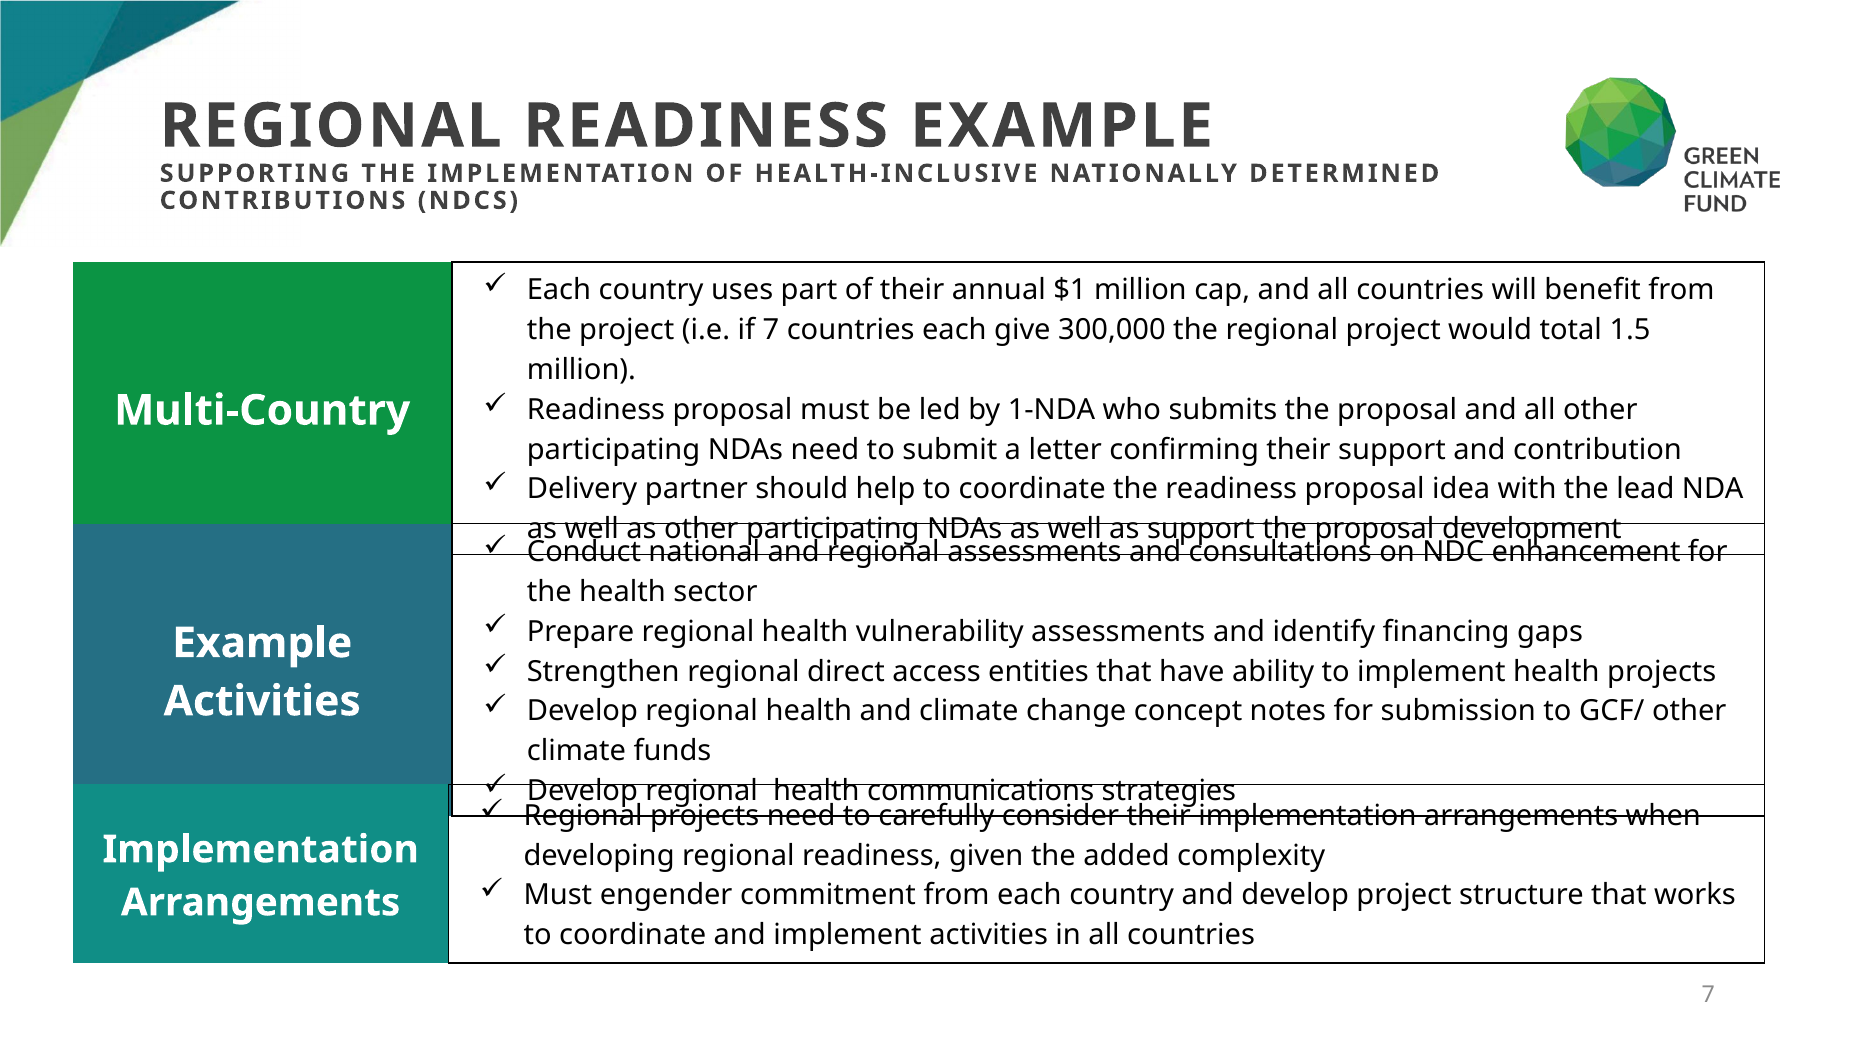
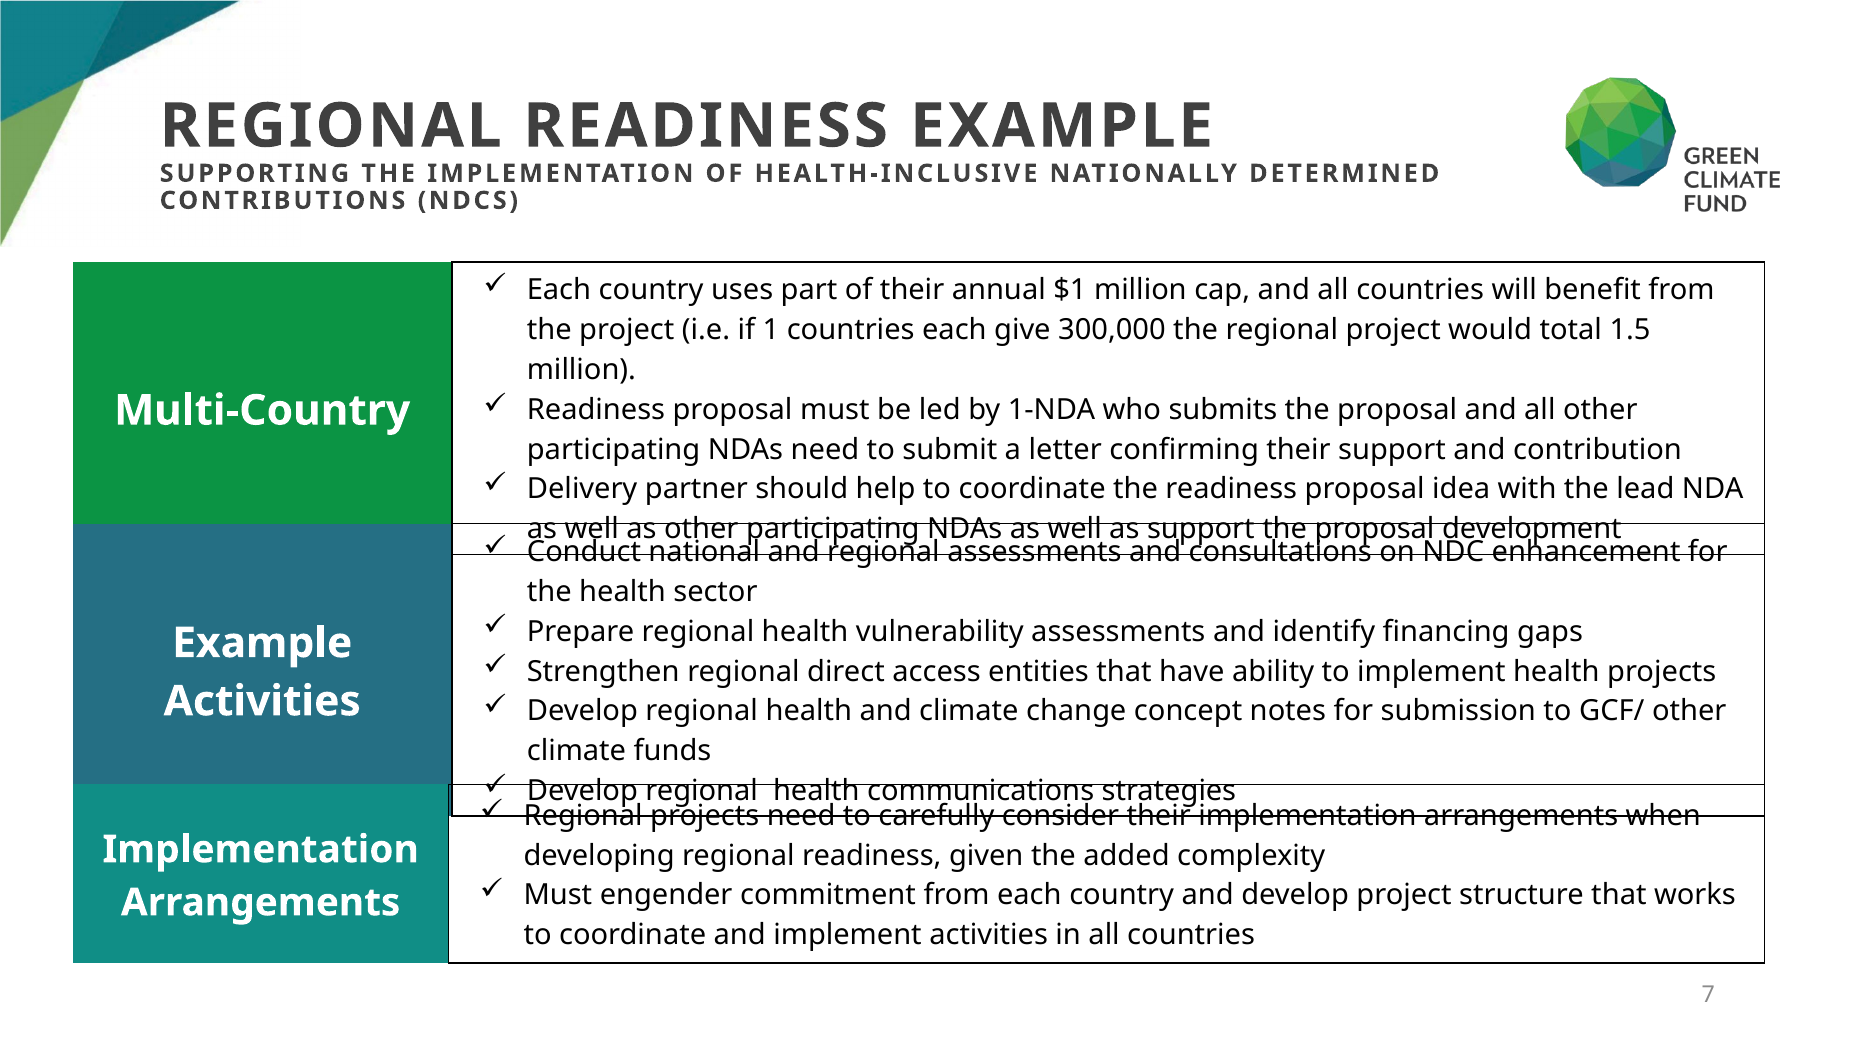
if 7: 7 -> 1
